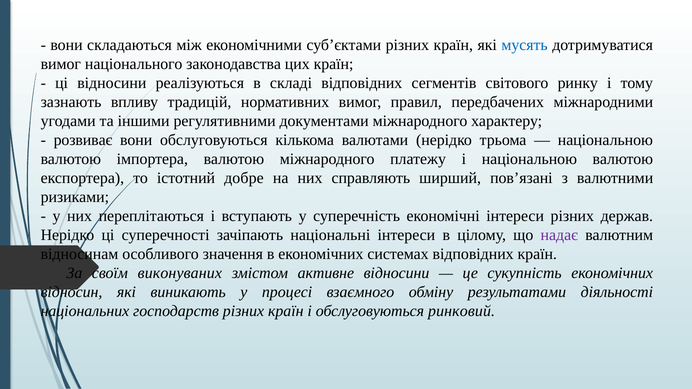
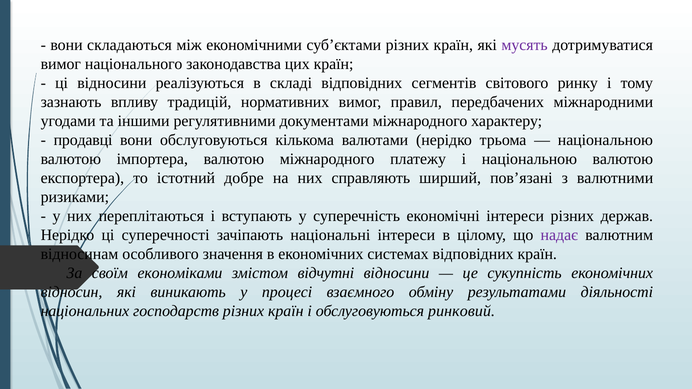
мусять colour: blue -> purple
розвиває: розвиває -> продавці
виконуваних: виконуваних -> економіками
активне: активне -> відчутні
